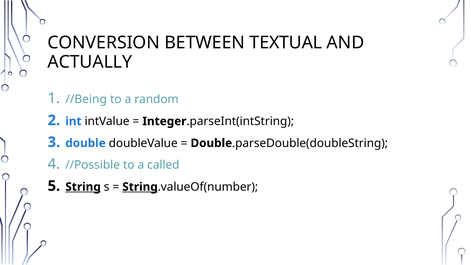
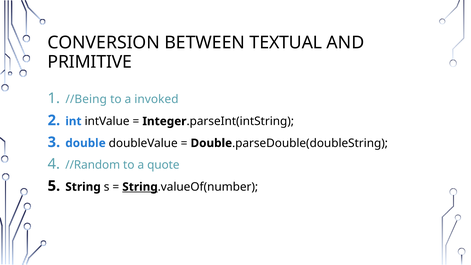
ACTUALLY: ACTUALLY -> PRIMITIVE
random: random -> invoked
//Possible: //Possible -> //Random
called: called -> quote
String at (83, 187) underline: present -> none
